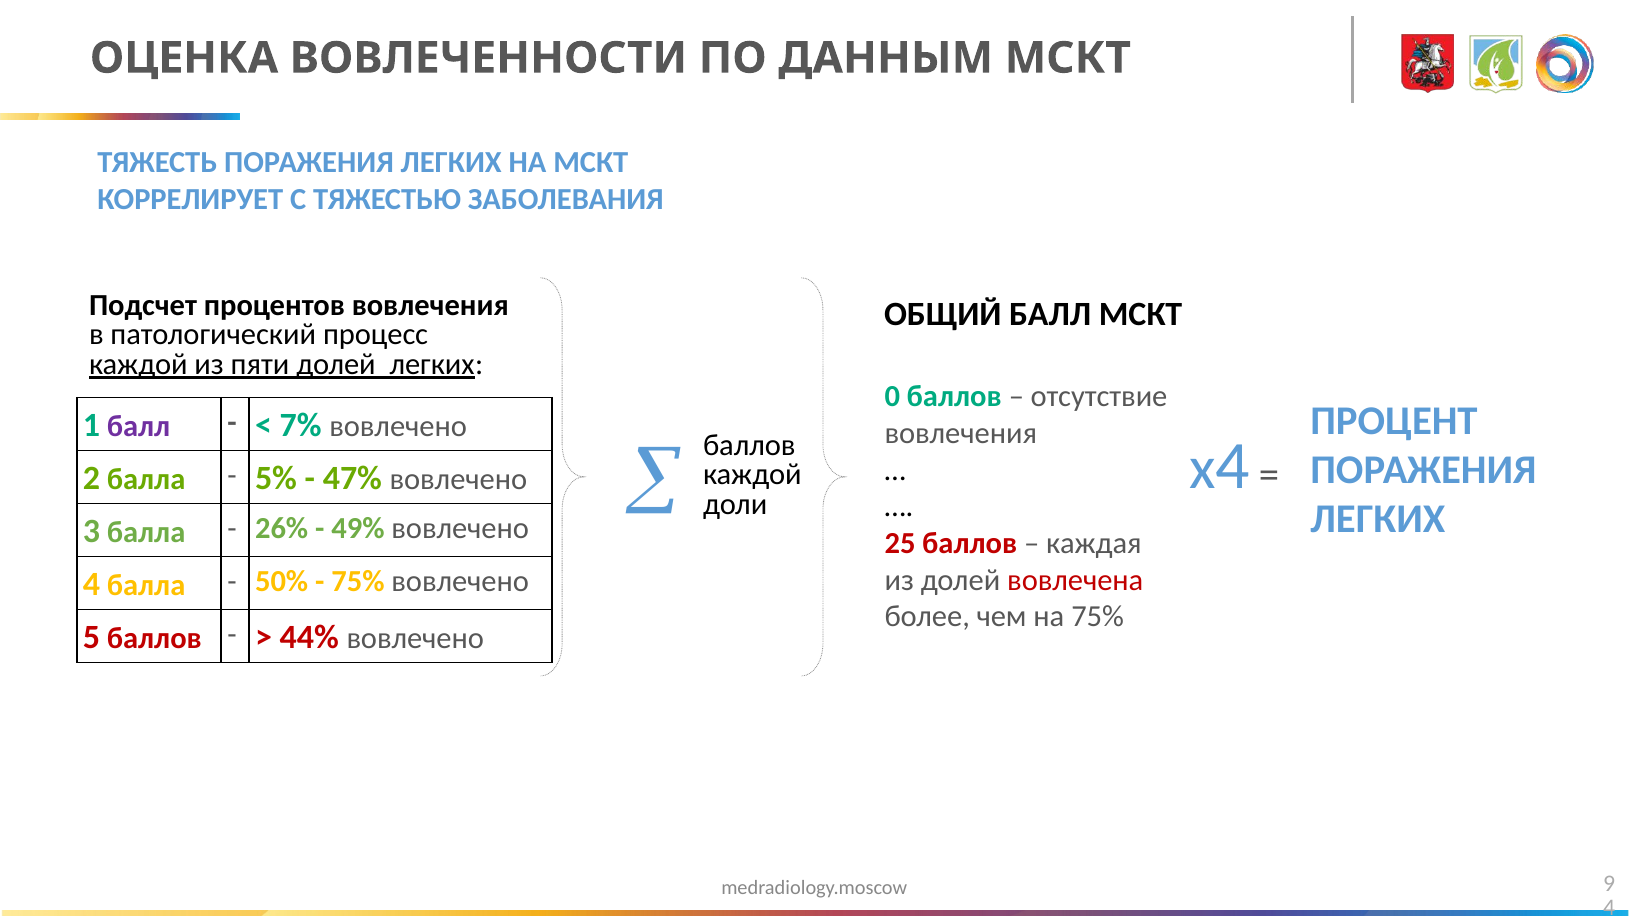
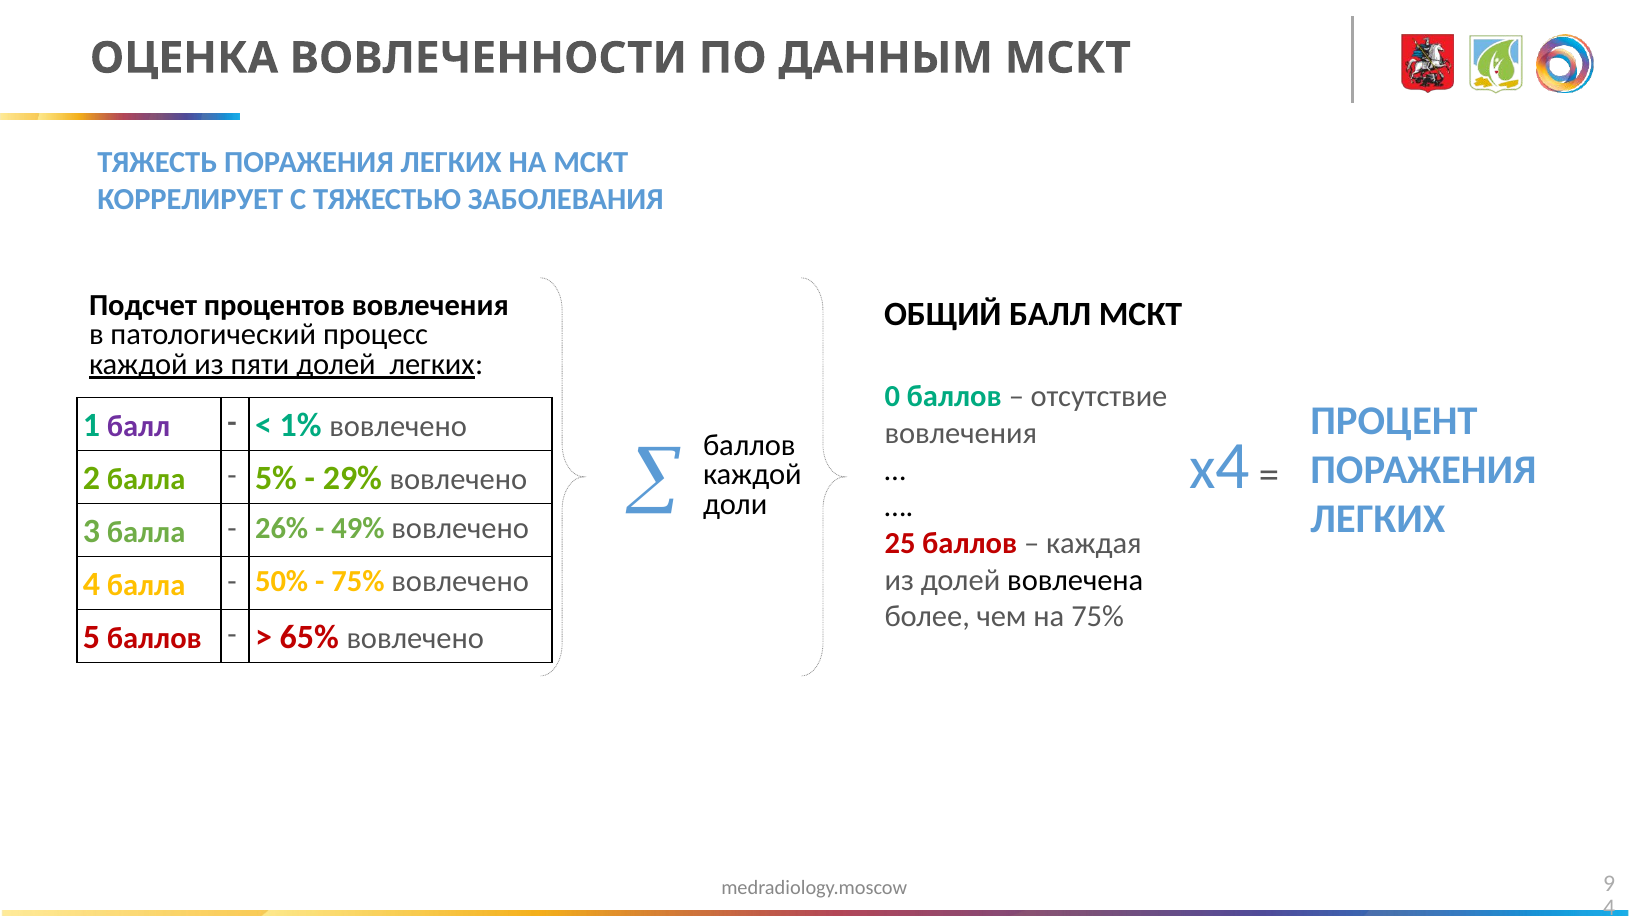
7%: 7% -> 1%
47%: 47% -> 29%
вовлечена colour: red -> black
44%: 44% -> 65%
